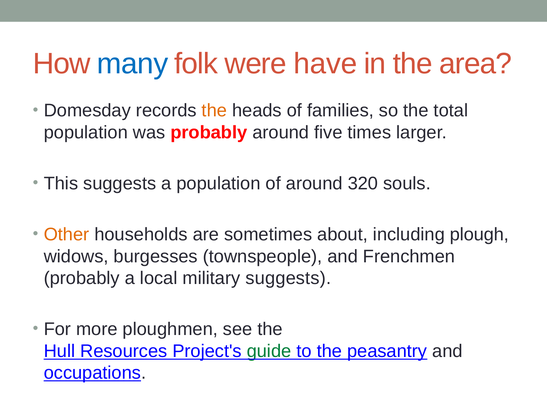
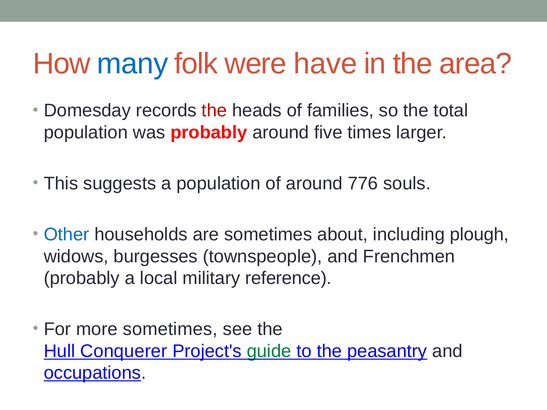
the at (214, 111) colour: orange -> red
320: 320 -> 776
Other colour: orange -> blue
military suggests: suggests -> reference
more ploughmen: ploughmen -> sometimes
Resources: Resources -> Conquerer
